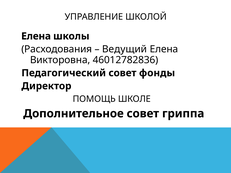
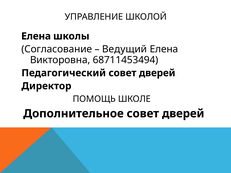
Расходования: Расходования -> Согласование
46012782836: 46012782836 -> 68711453494
Педагогический совет фонды: фонды -> дверей
гриппа at (183, 114): гриппа -> дверей
